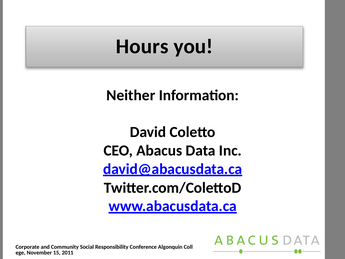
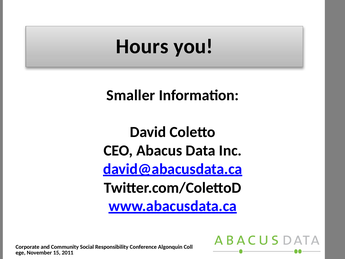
Neither: Neither -> Smaller
